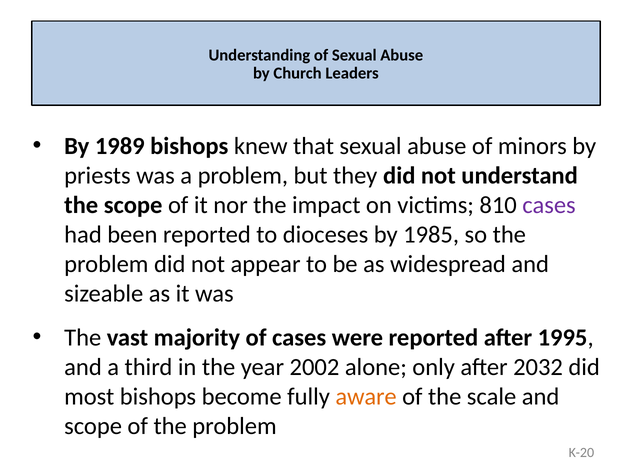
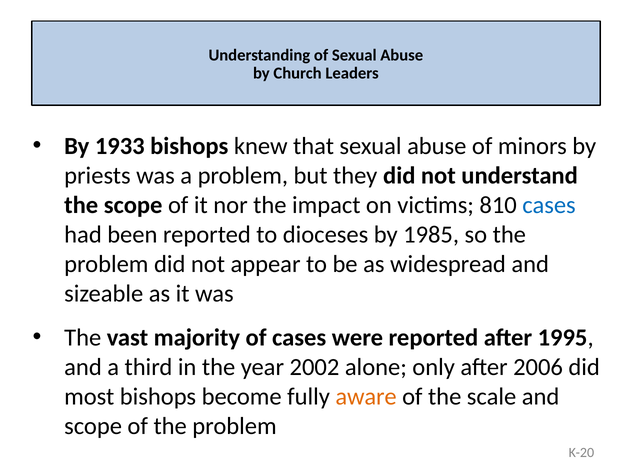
1989: 1989 -> 1933
cases at (549, 205) colour: purple -> blue
2032: 2032 -> 2006
